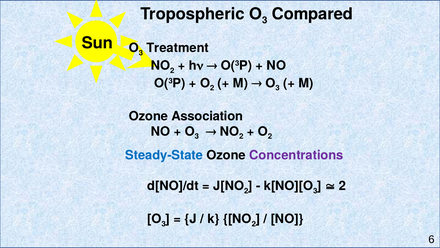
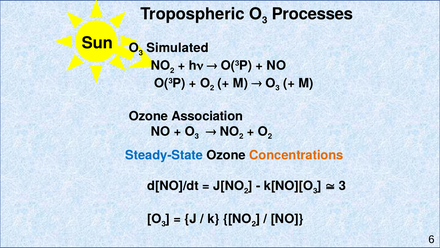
Compared: Compared -> Processes
Treatment: Treatment -> Simulated
Concentrations colour: purple -> orange
2 at (342, 186): 2 -> 3
